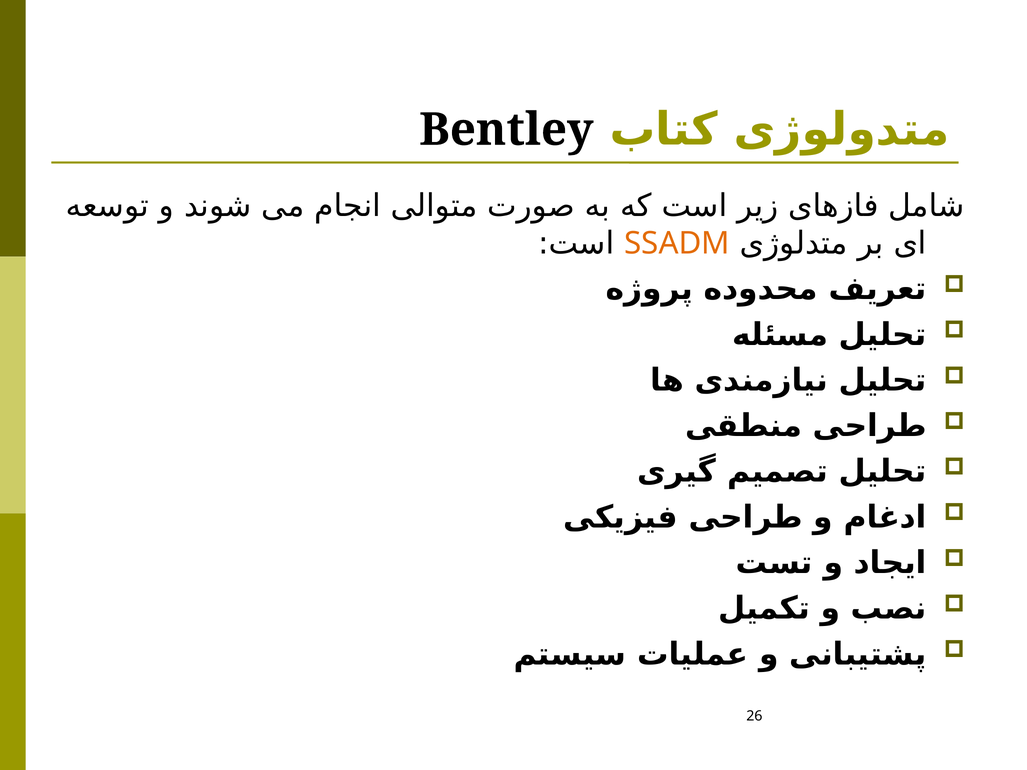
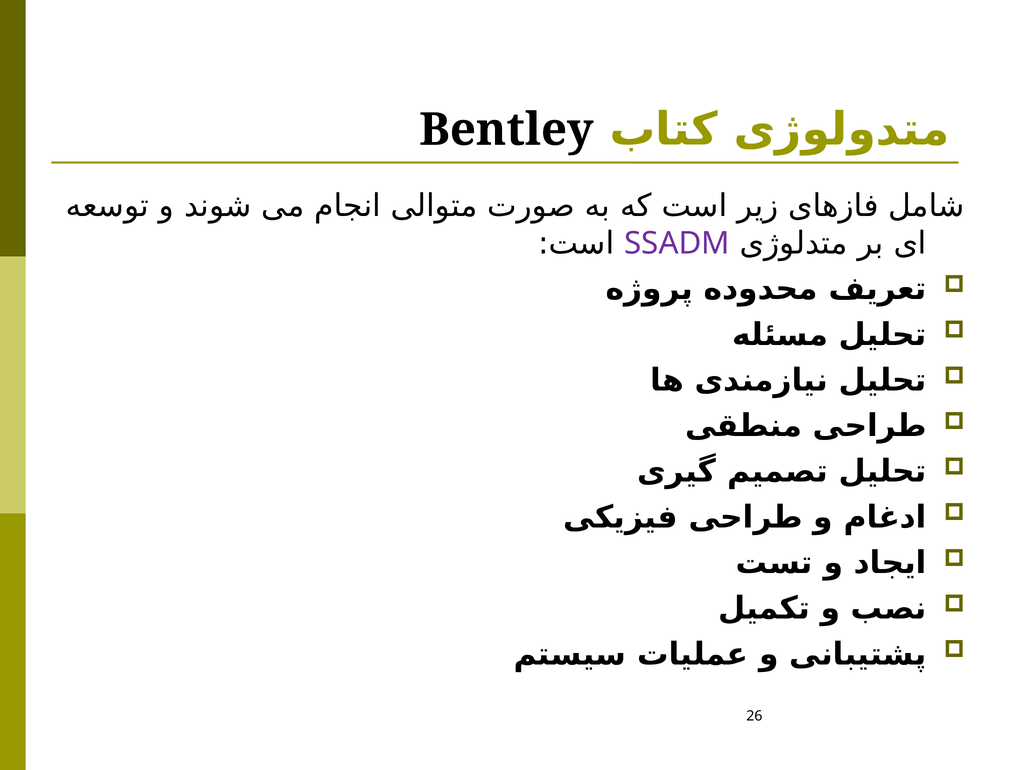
SSADM colour: orange -> purple
